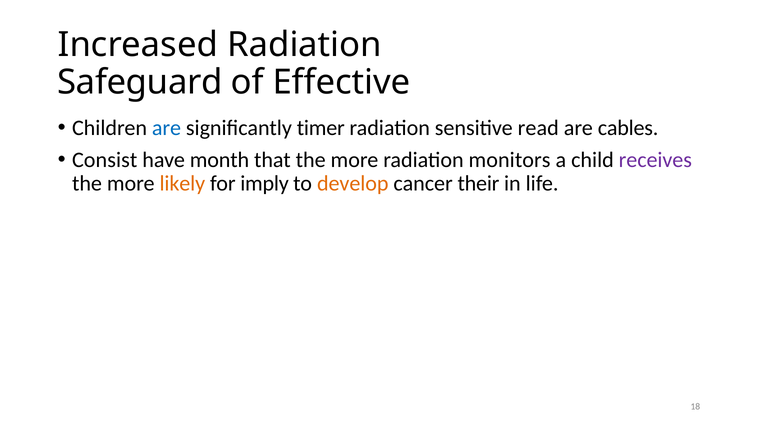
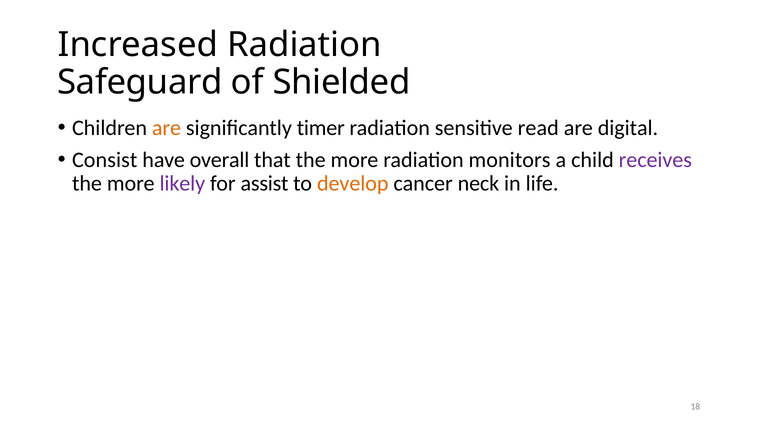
Effective: Effective -> Shielded
are at (166, 128) colour: blue -> orange
cables: cables -> digital
month: month -> overall
likely colour: orange -> purple
imply: imply -> assist
their: their -> neck
